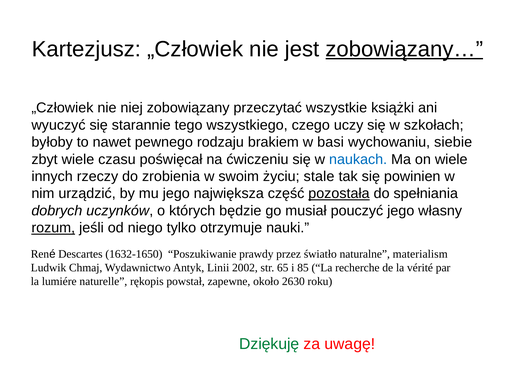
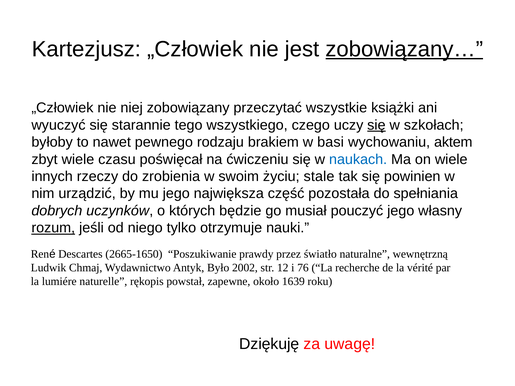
się at (376, 125) underline: none -> present
siebie: siebie -> aktem
pozostała underline: present -> none
1632-1650: 1632-1650 -> 2665-1650
materialism: materialism -> wewnętrzną
Linii: Linii -> Było
65: 65 -> 12
85: 85 -> 76
2630: 2630 -> 1639
Dziękuję colour: green -> black
